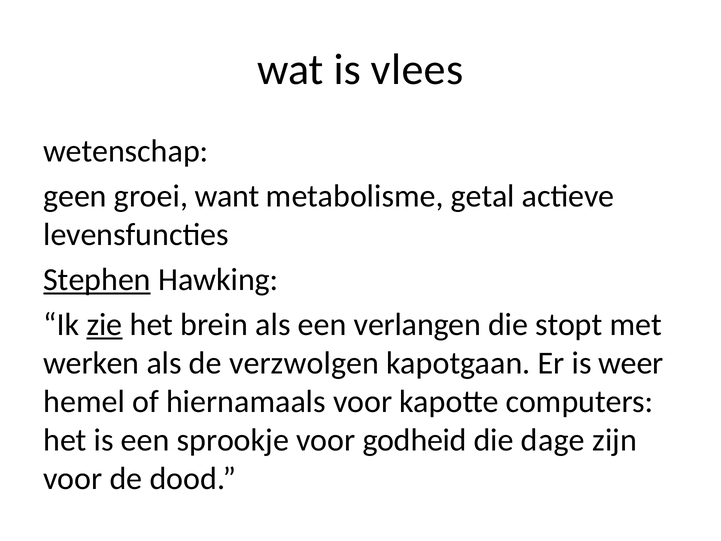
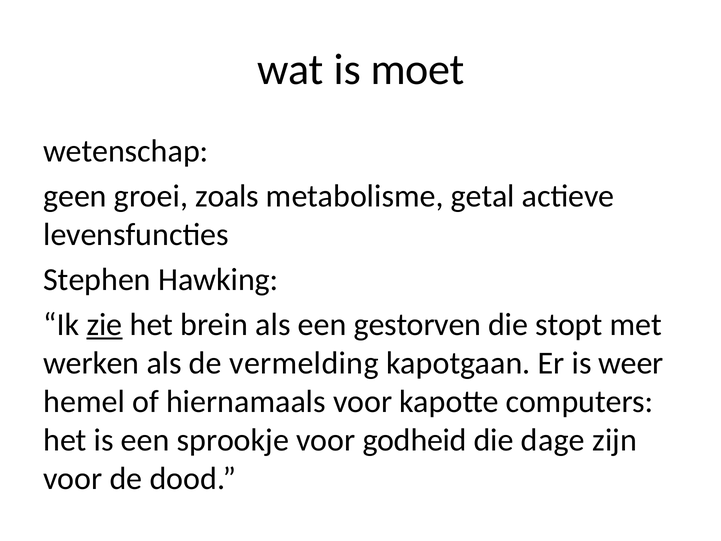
vlees: vlees -> moet
want: want -> zoals
Stephen underline: present -> none
verlangen: verlangen -> gestorven
verzwolgen: verzwolgen -> vermelding
